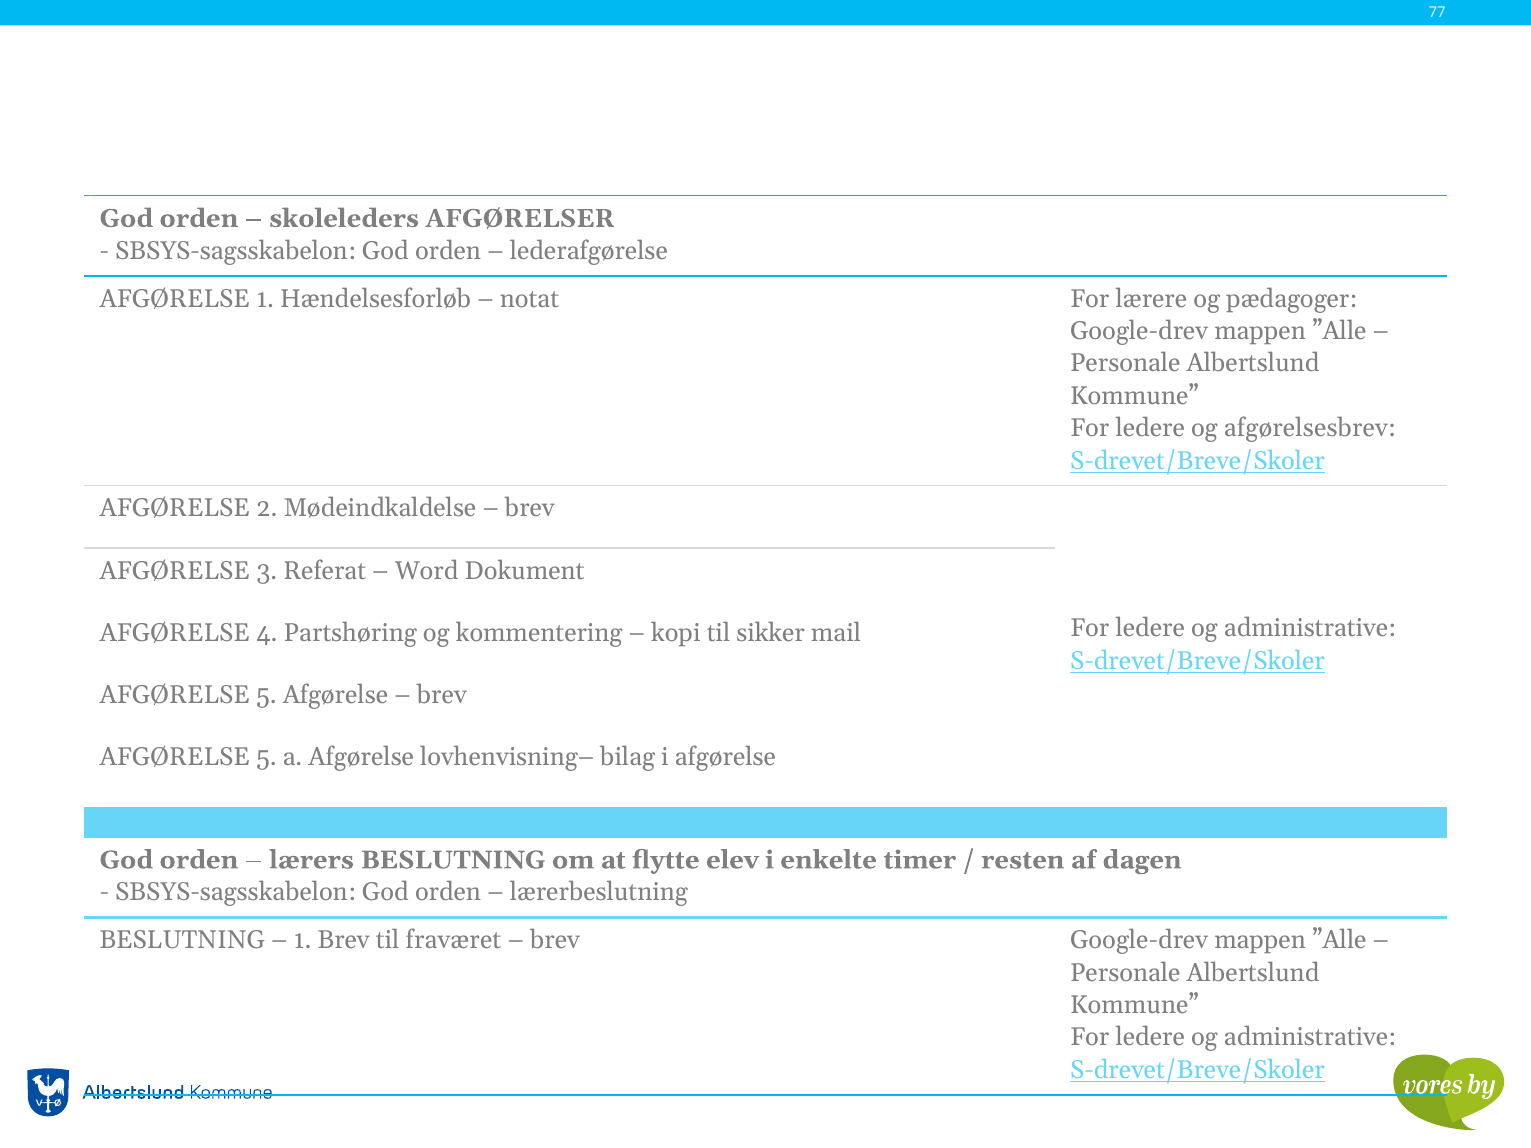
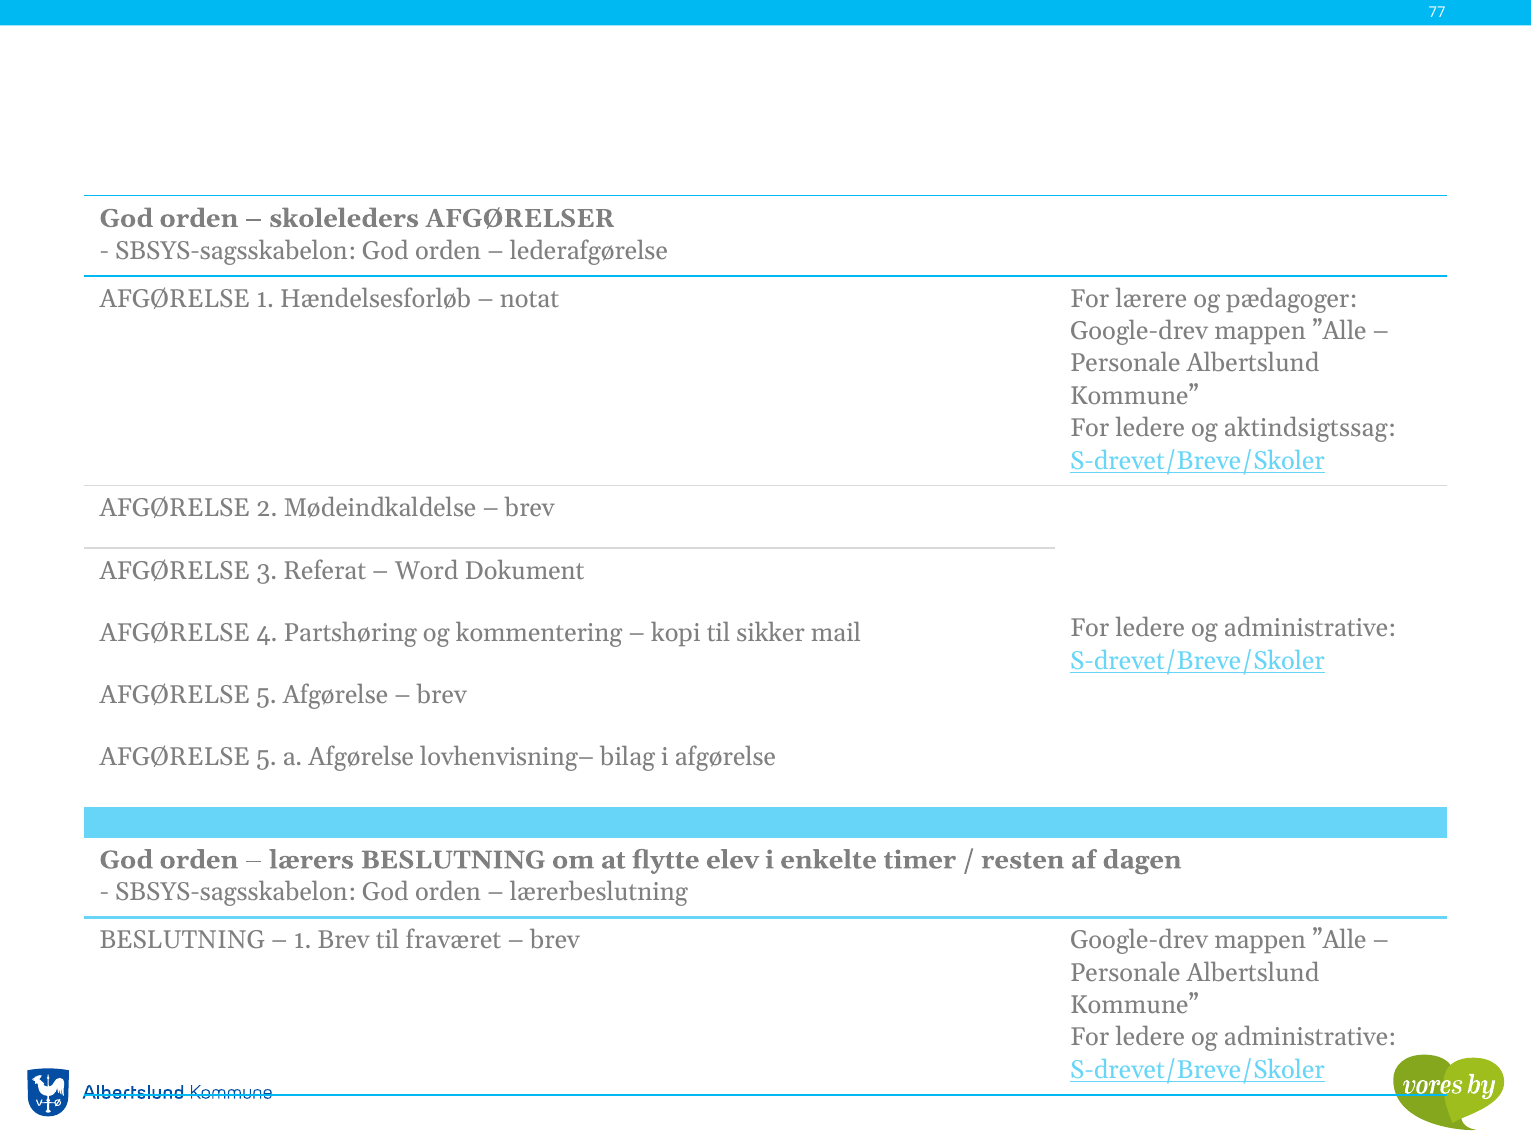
afgørelsesbrev: afgørelsesbrev -> aktindsigtssag
